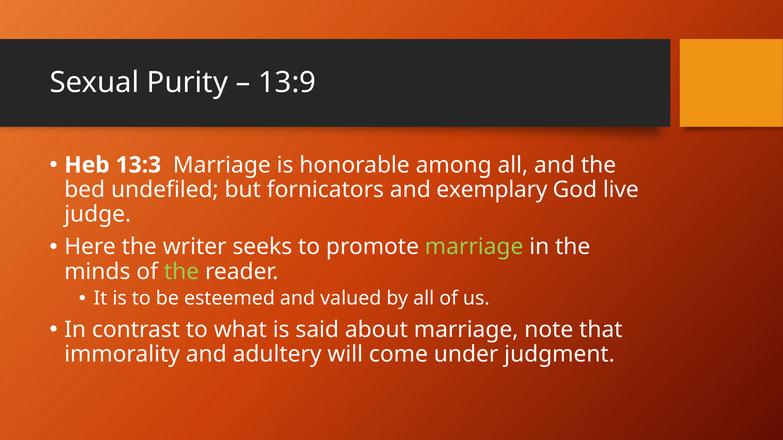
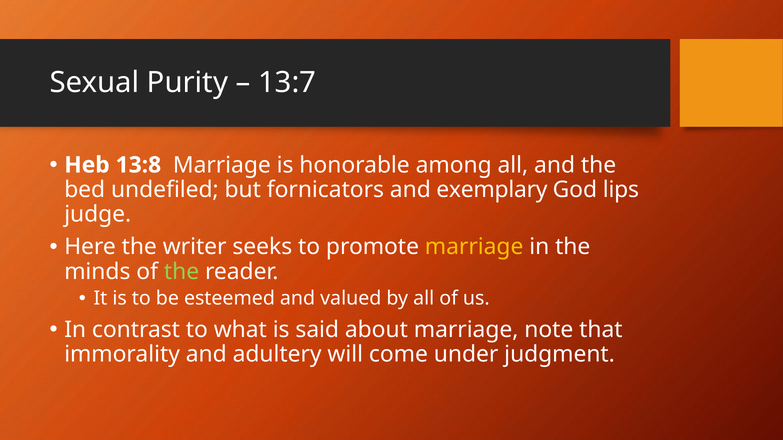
13:9: 13:9 -> 13:7
13:3: 13:3 -> 13:8
live: live -> lips
marriage at (474, 247) colour: light green -> yellow
